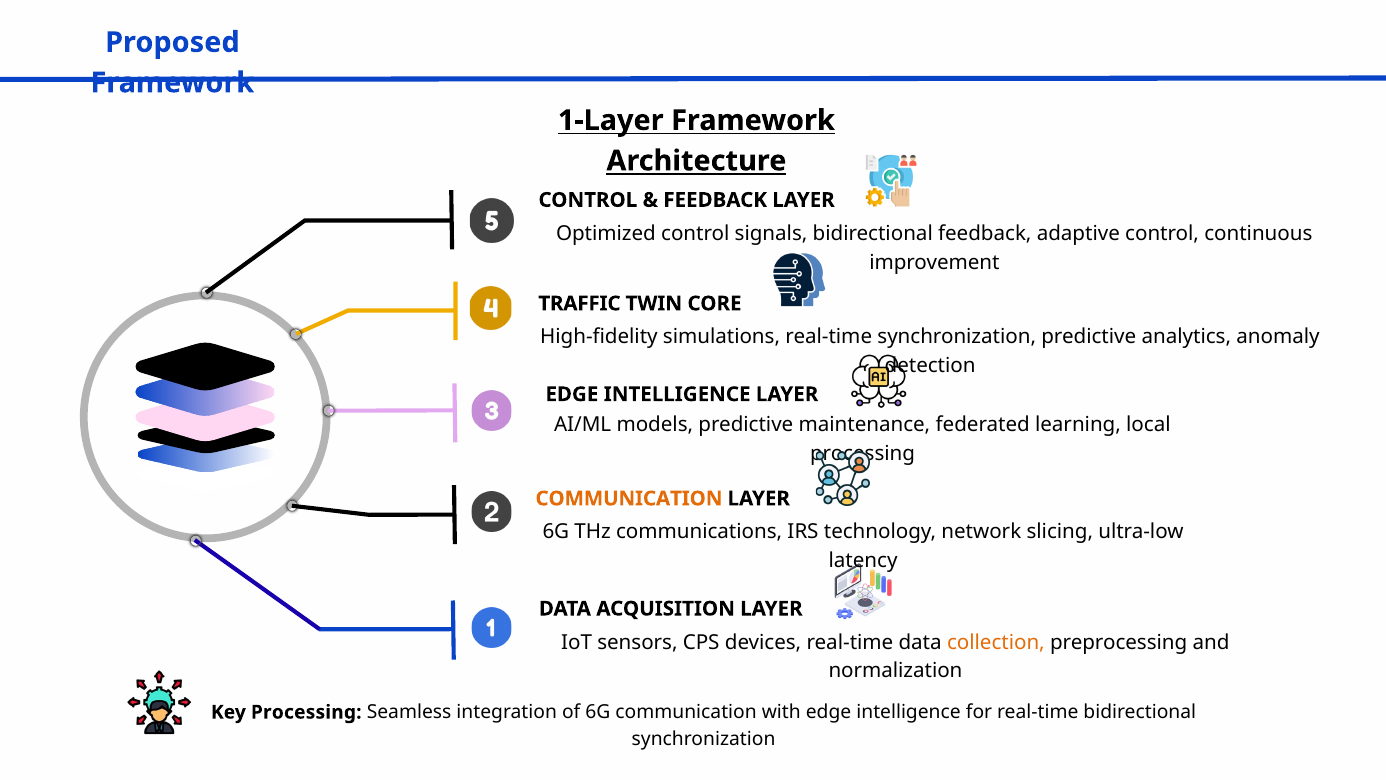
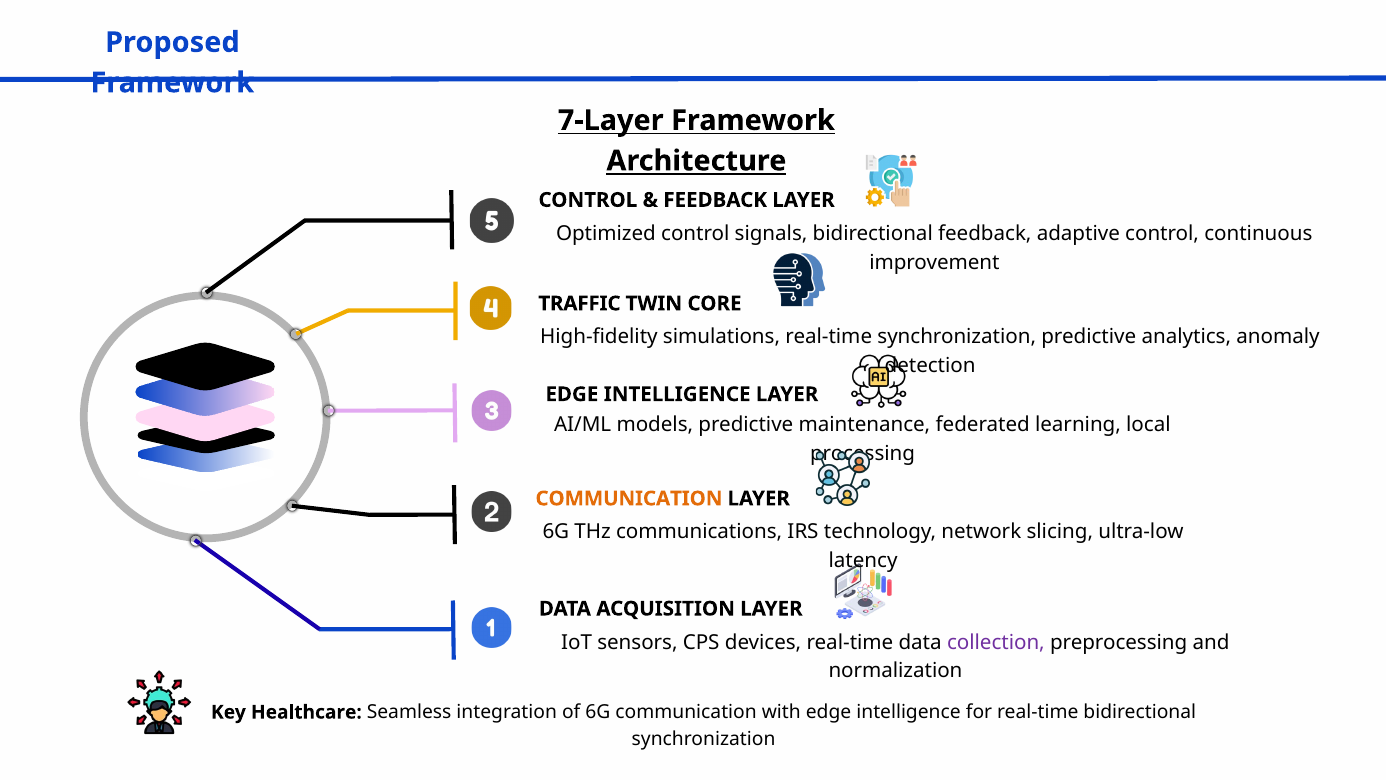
1-Layer: 1-Layer -> 7-Layer
collection colour: orange -> purple
Key Processing: Processing -> Healthcare
